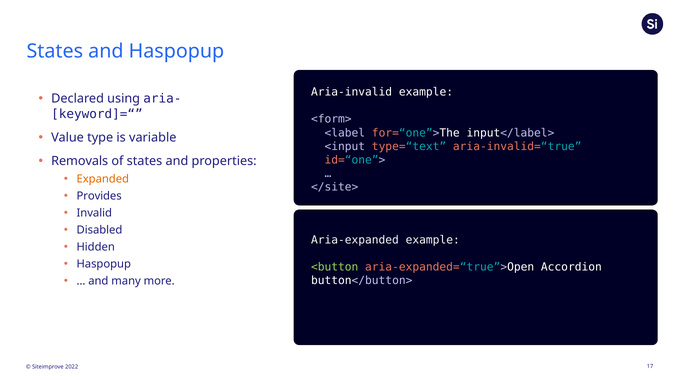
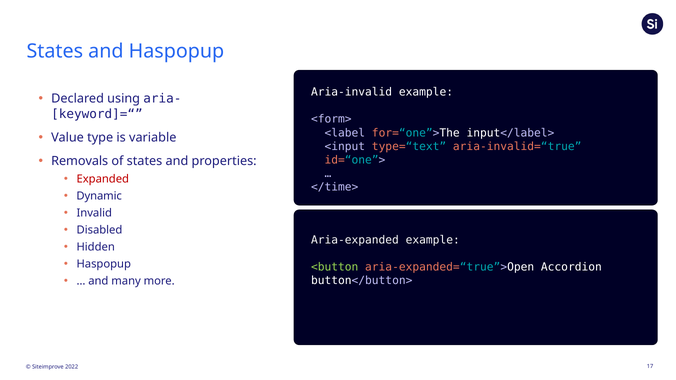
Expanded colour: orange -> red
</site>: </site> -> </time>
Provides: Provides -> Dynamic
